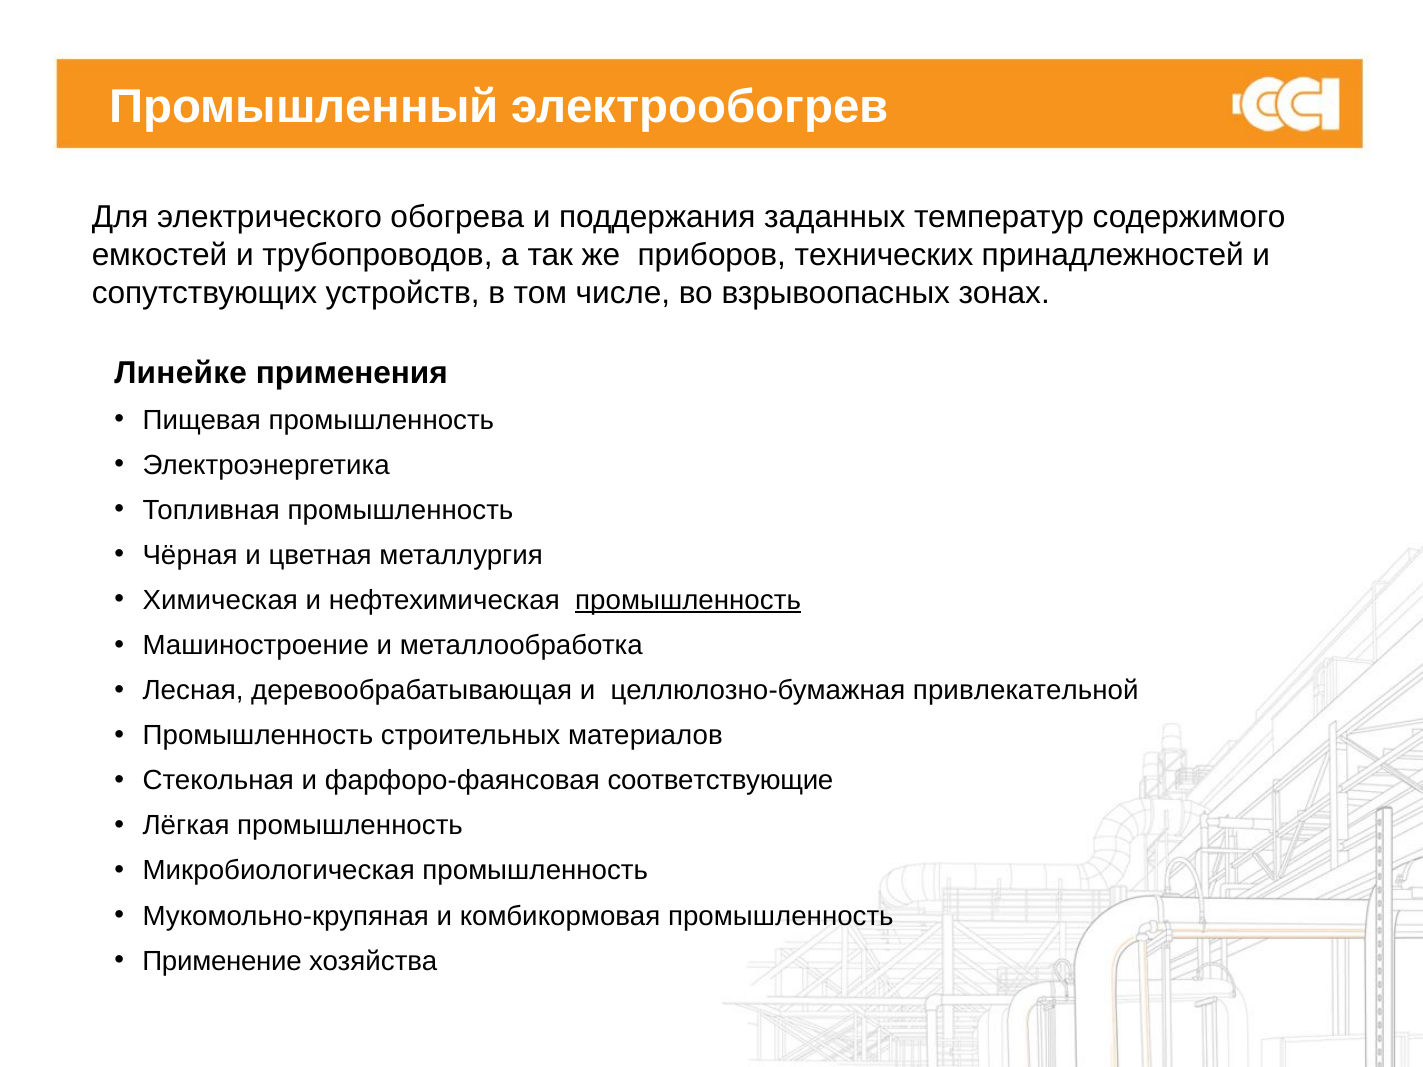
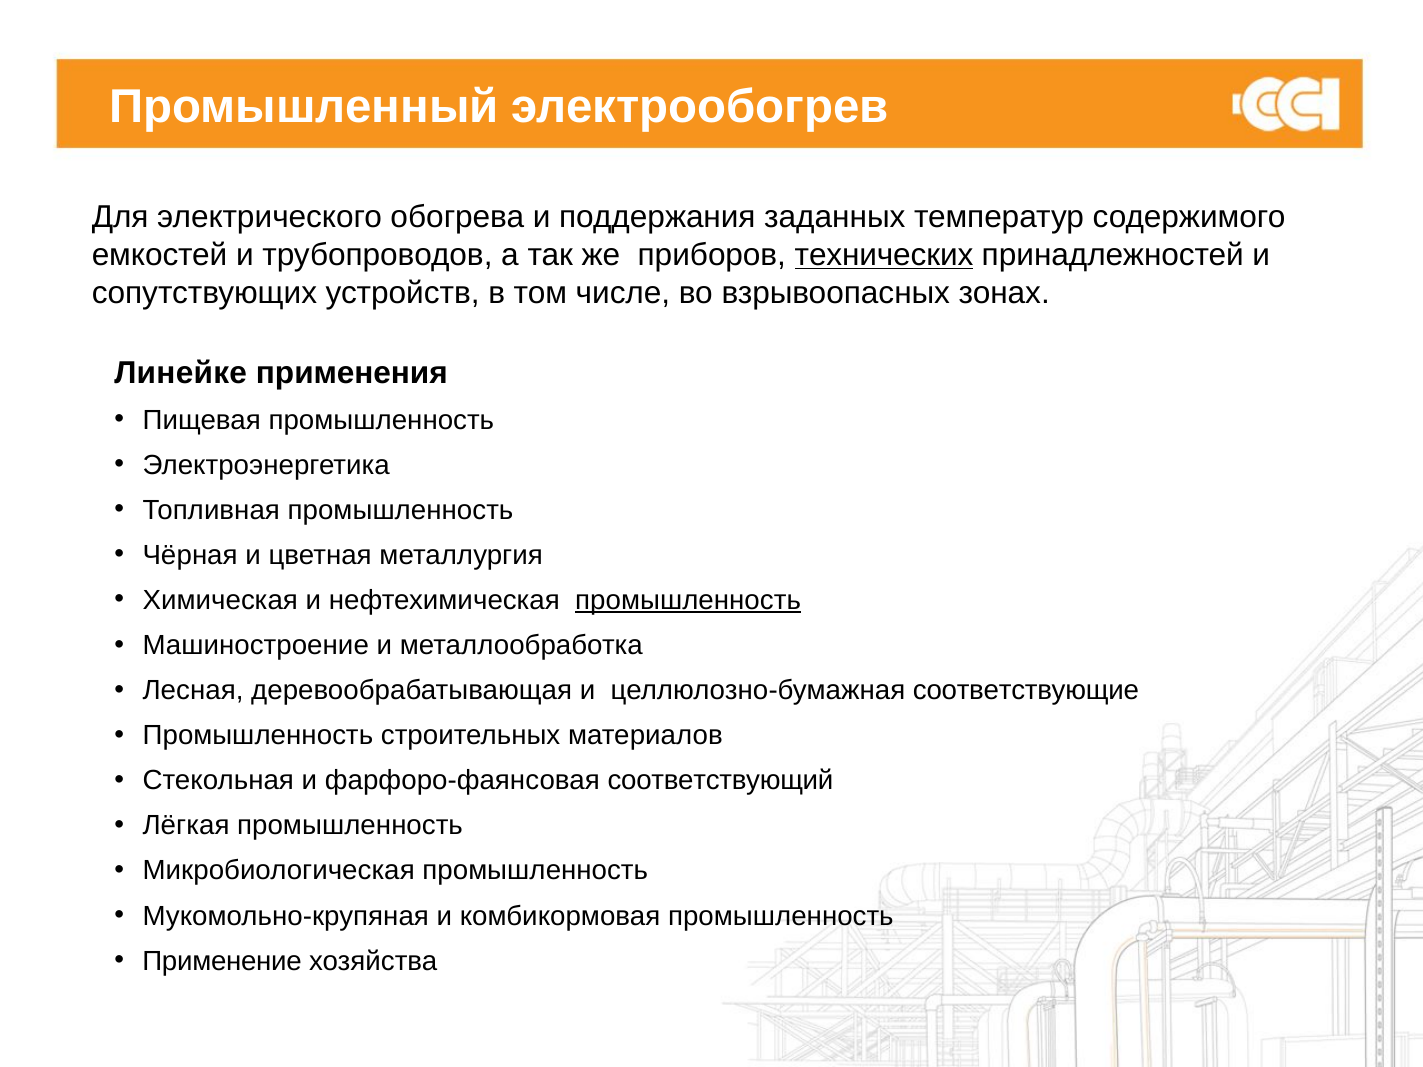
технических underline: none -> present
привлекательной: привлекательной -> соответствующие
соответствующие: соответствующие -> соответствующий
